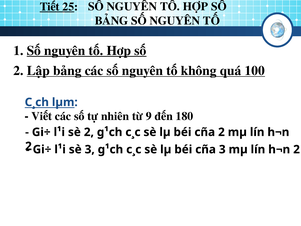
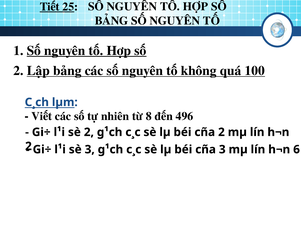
9: 9 -> 8
180: 180 -> 496
2 at (297, 149): 2 -> 6
